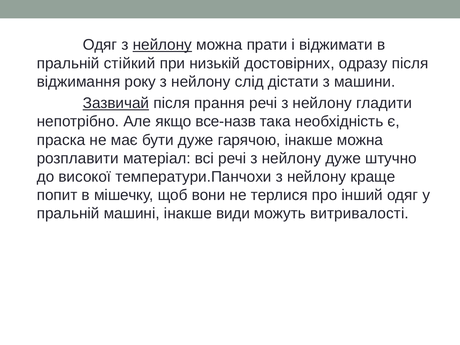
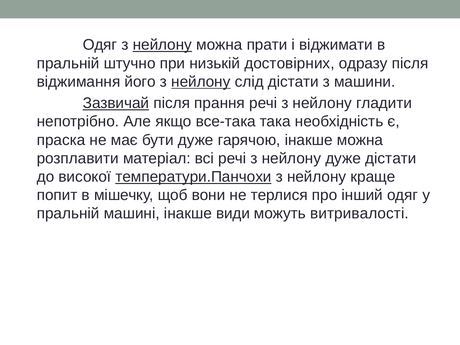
стійкий: стійкий -> штучно
року: року -> його
нейлону at (201, 82) underline: none -> present
все-назв: все-назв -> все-така
дуже штучно: штучно -> дістати
температури.Панчохи underline: none -> present
